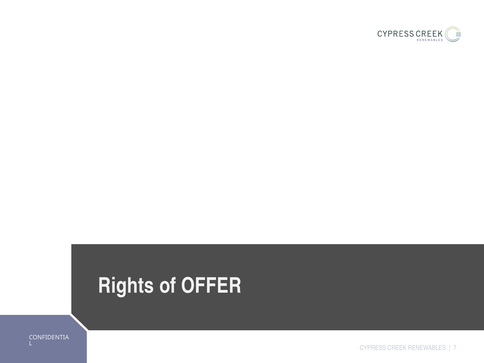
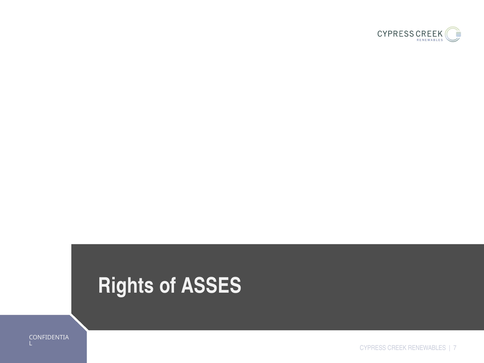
OFFER: OFFER -> ASSES
